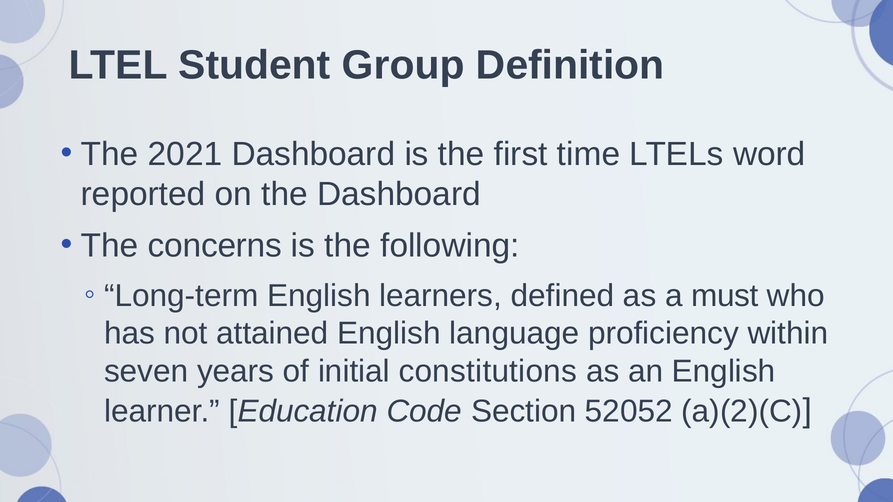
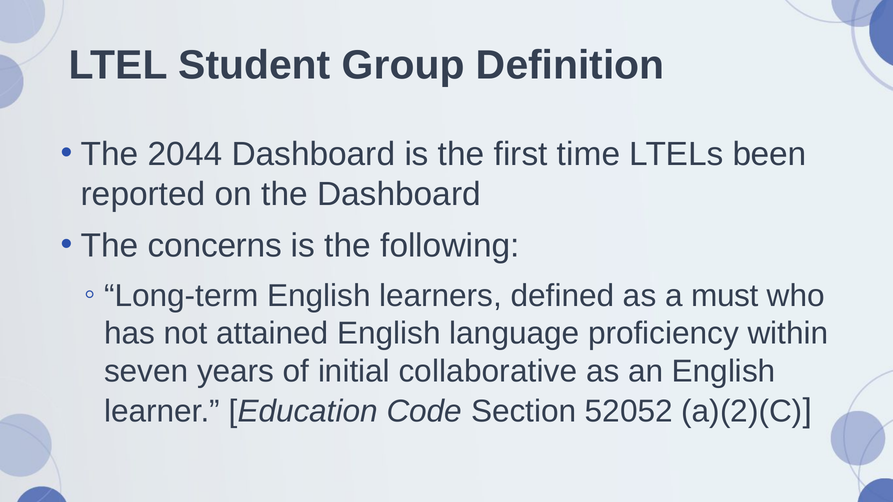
2021: 2021 -> 2044
word: word -> been
constitutions: constitutions -> collaborative
